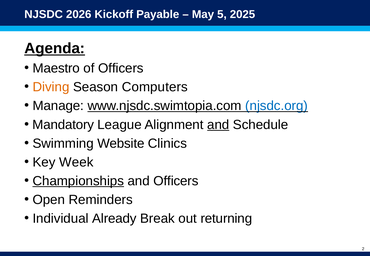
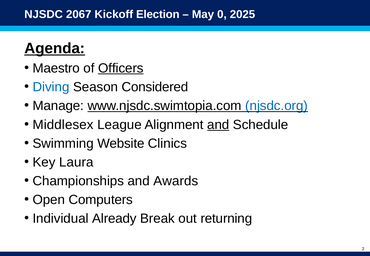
2026: 2026 -> 2067
Payable: Payable -> Election
5: 5 -> 0
Officers at (121, 68) underline: none -> present
Diving colour: orange -> blue
Computers: Computers -> Considered
Mandatory: Mandatory -> Middlesex
Week: Week -> Laura
Championships underline: present -> none
and Officers: Officers -> Awards
Reminders: Reminders -> Computers
